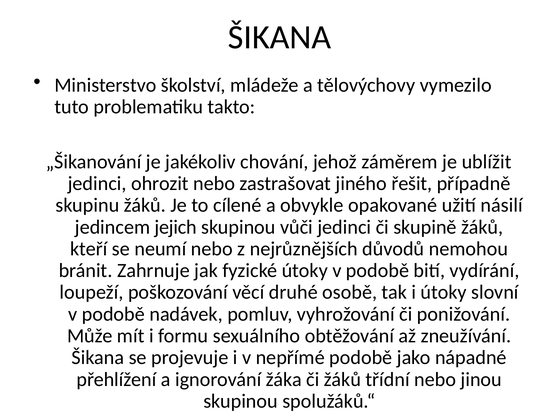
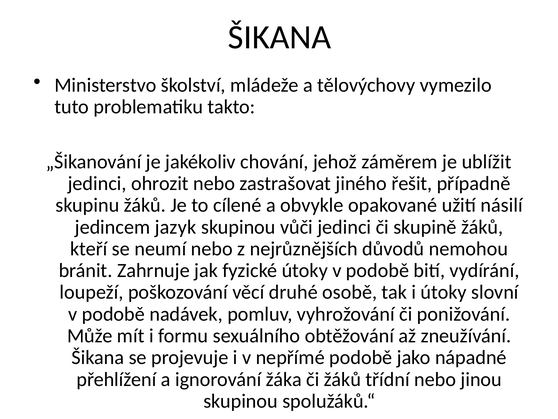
jejich: jejich -> jazyk
